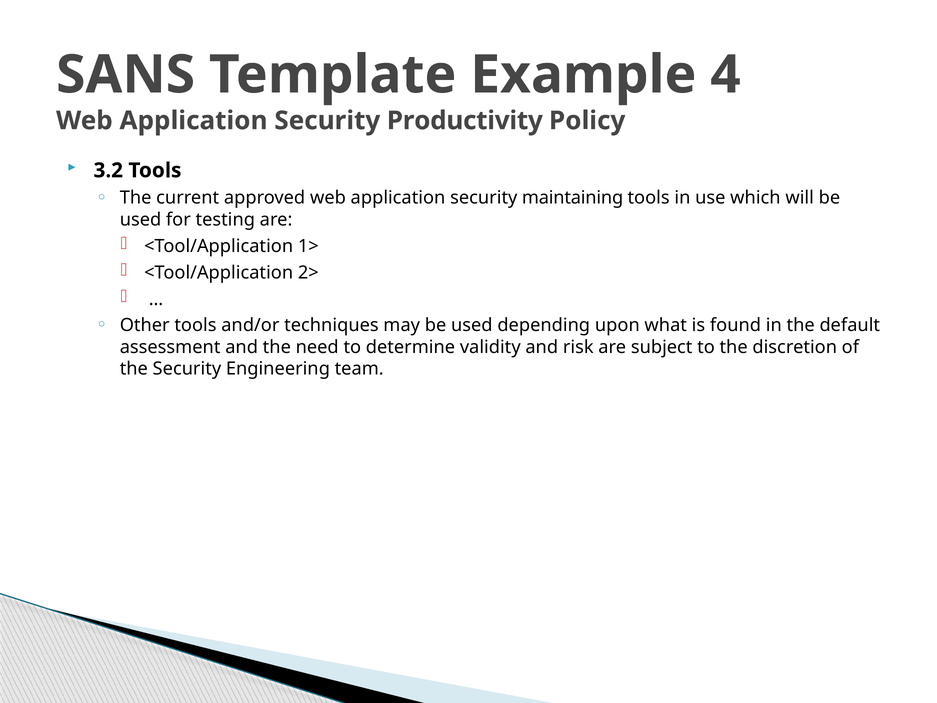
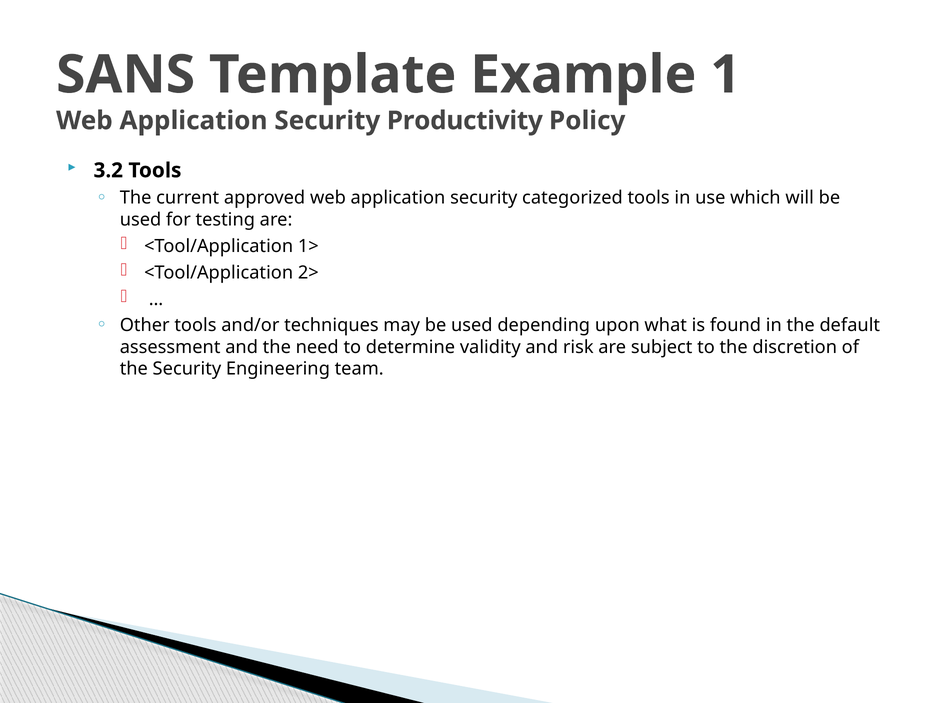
4: 4 -> 1
maintaining: maintaining -> categorized
